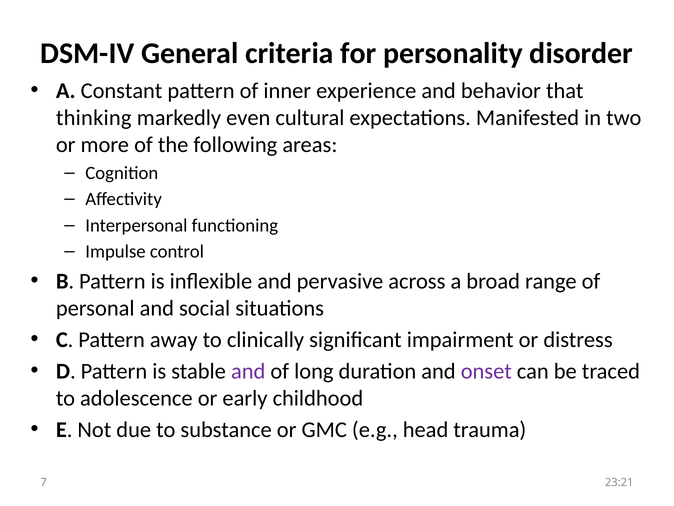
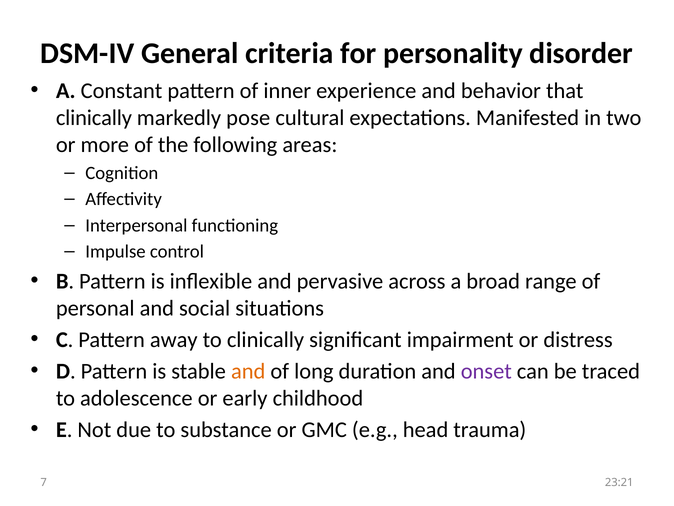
thinking at (94, 118): thinking -> clinically
even: even -> pose
and at (248, 371) colour: purple -> orange
